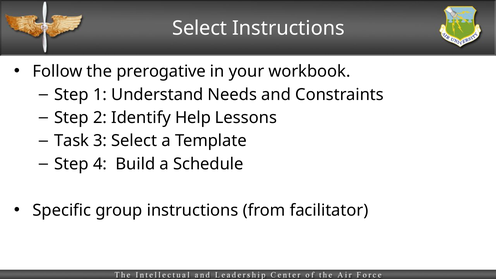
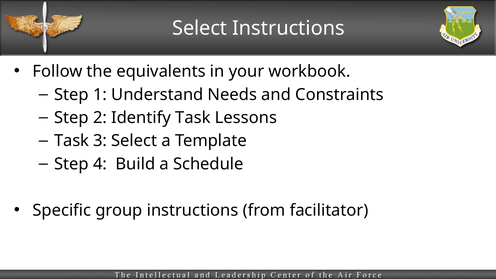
prerogative: prerogative -> equivalents
Identify Help: Help -> Task
